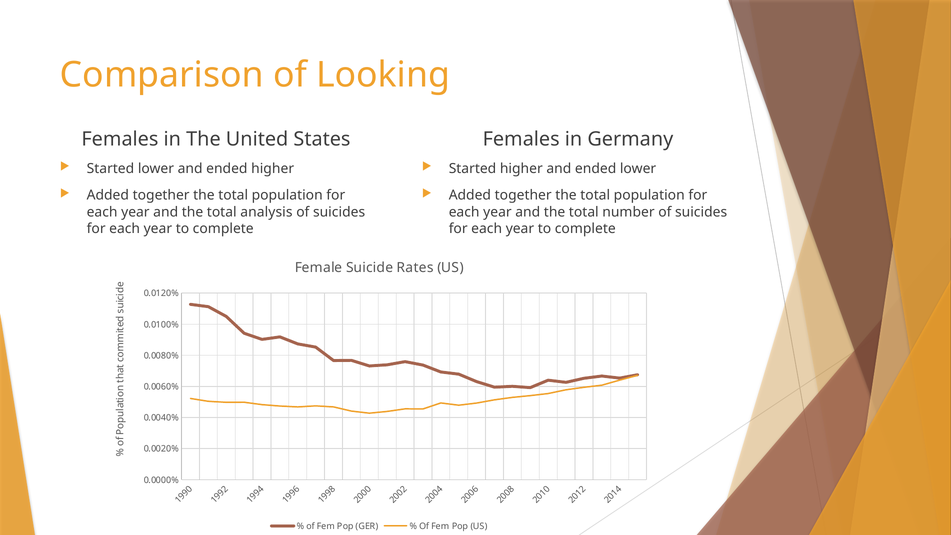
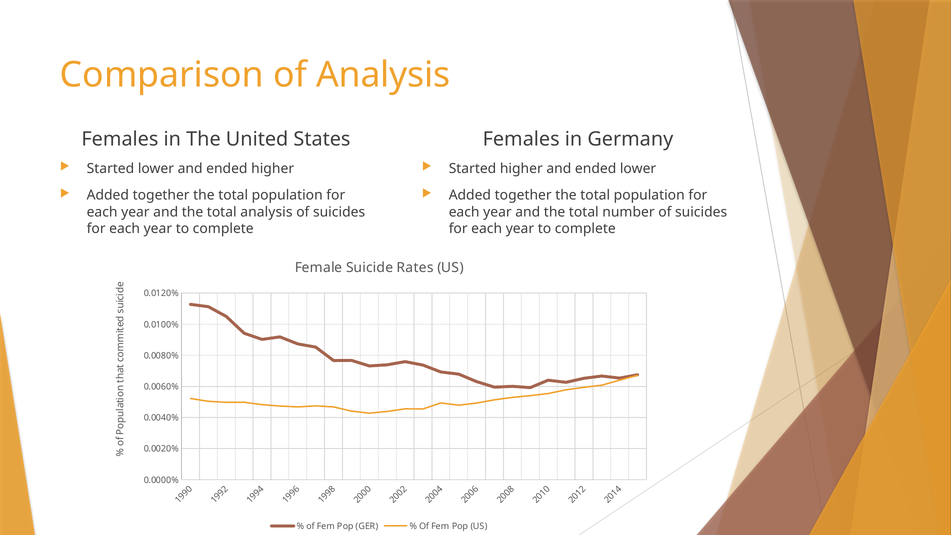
of Looking: Looking -> Analysis
